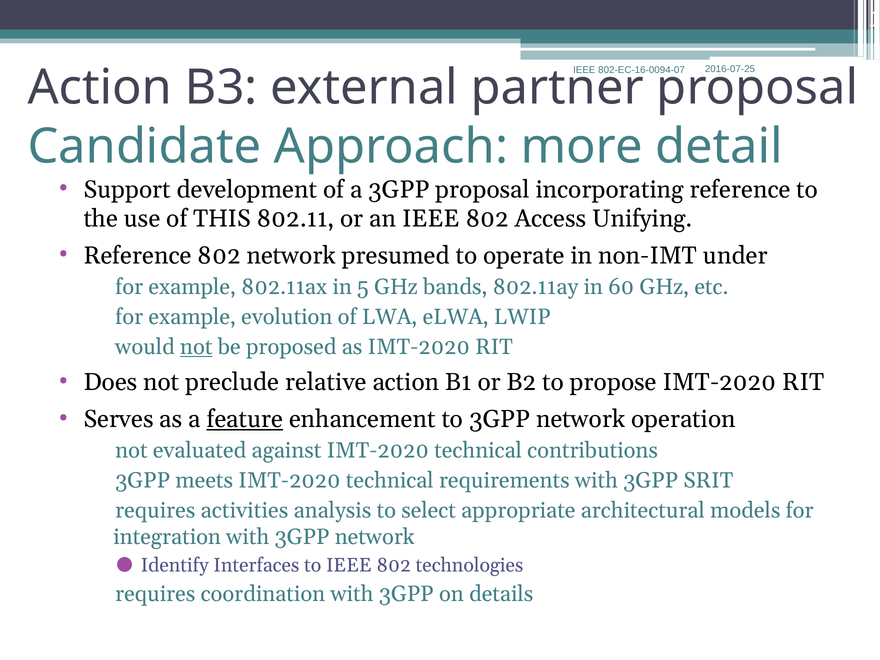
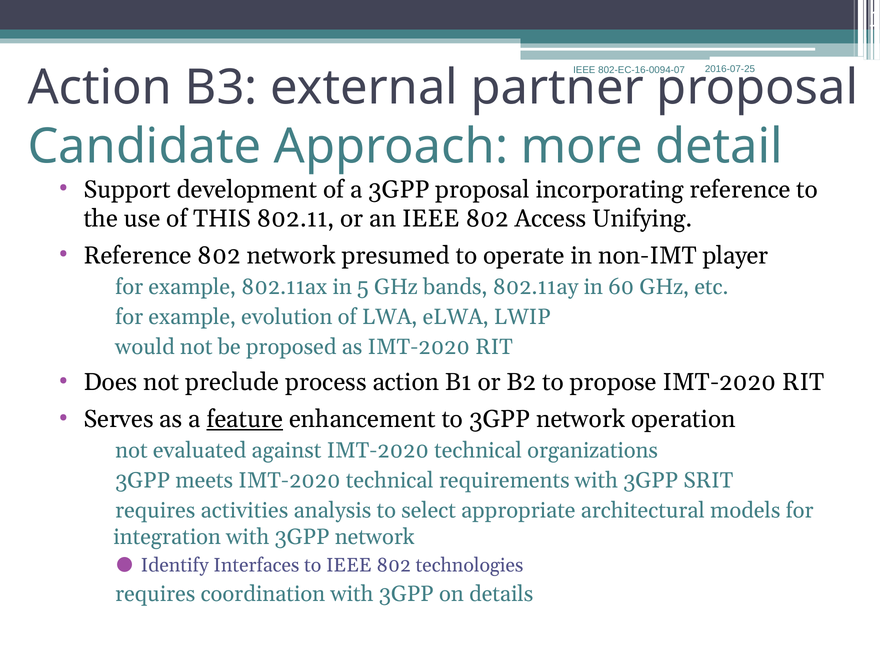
under: under -> player
not at (196, 347) underline: present -> none
relative: relative -> process
contributions: contributions -> organizations
